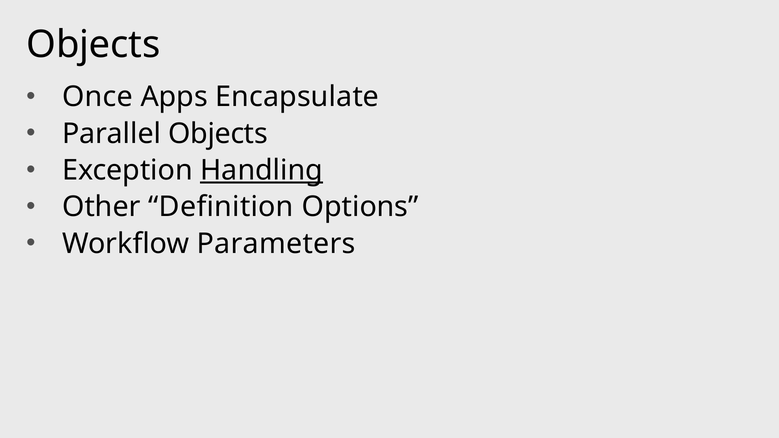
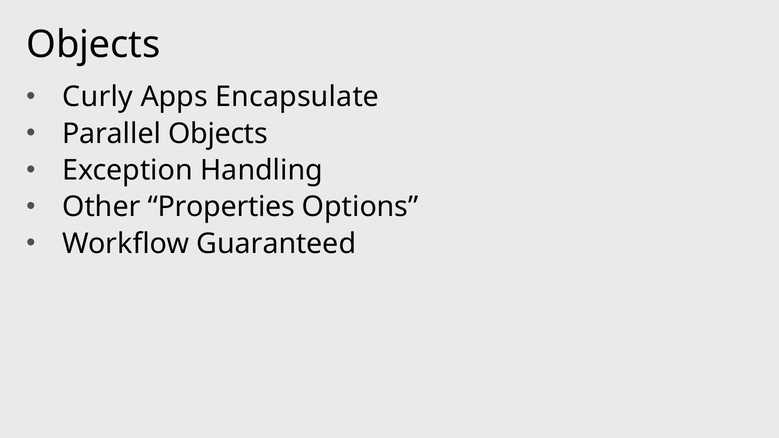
Once: Once -> Curly
Handling underline: present -> none
Definition: Definition -> Properties
Parameters: Parameters -> Guaranteed
